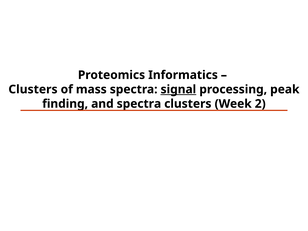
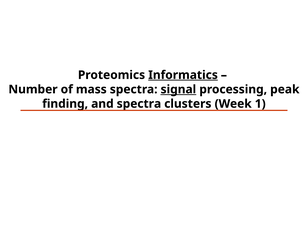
Informatics underline: none -> present
Clusters at (33, 89): Clusters -> Number
2: 2 -> 1
